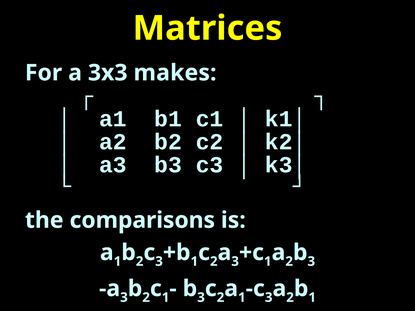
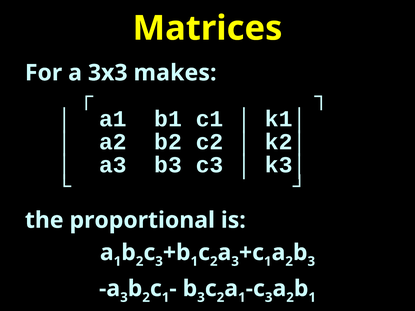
comparisons: comparisons -> proportional
